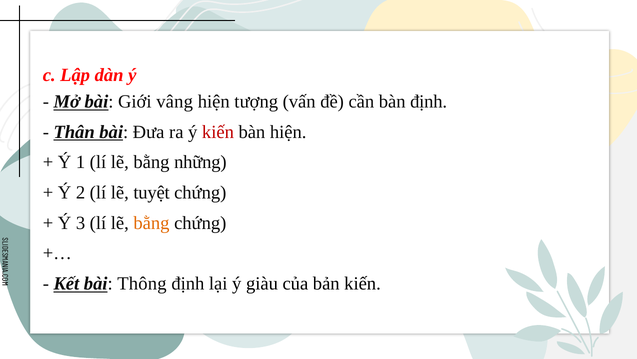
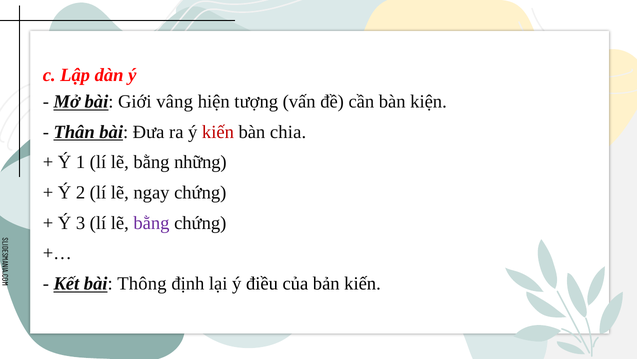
bàn định: định -> kiện
bàn hiện: hiện -> chia
tuyệt: tuyệt -> ngay
bằng at (151, 223) colour: orange -> purple
giàu: giàu -> điều
